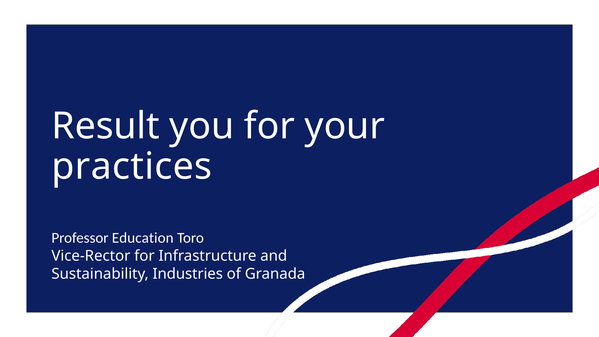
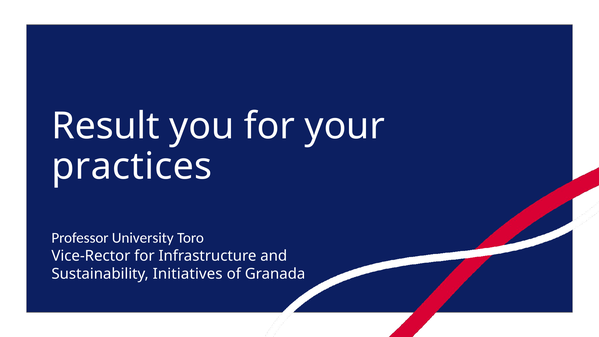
Education: Education -> University
Industries: Industries -> Initiatives
